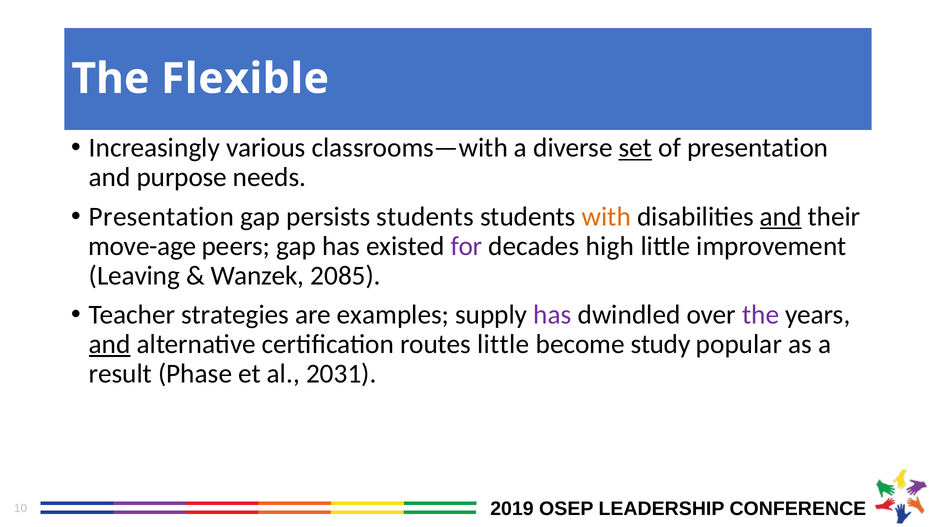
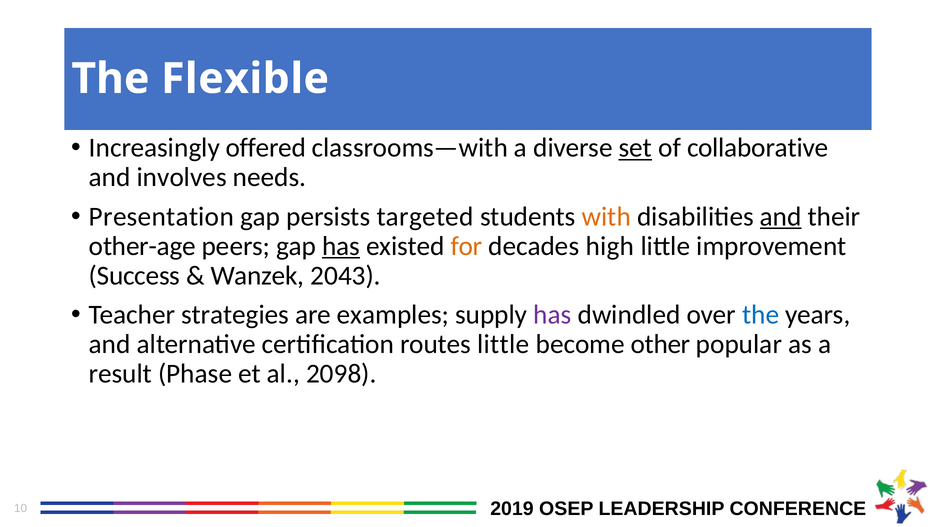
various: various -> offered
of presentation: presentation -> collaborative
purpose: purpose -> involves
persists students: students -> targeted
move-age: move-age -> other-age
has at (341, 246) underline: none -> present
for colour: purple -> orange
Leaving: Leaving -> Success
2085: 2085 -> 2043
the at (761, 315) colour: purple -> blue
and at (110, 344) underline: present -> none
study: study -> other
2031: 2031 -> 2098
